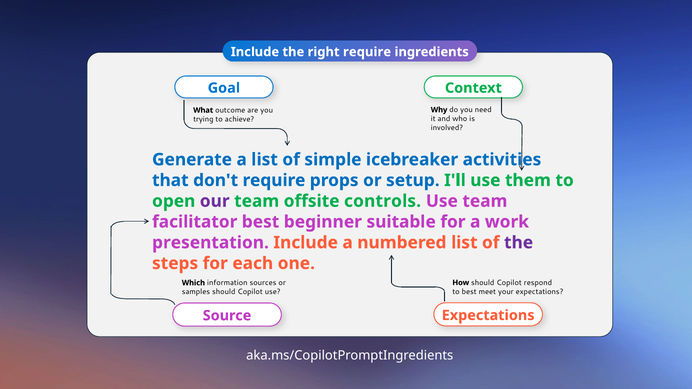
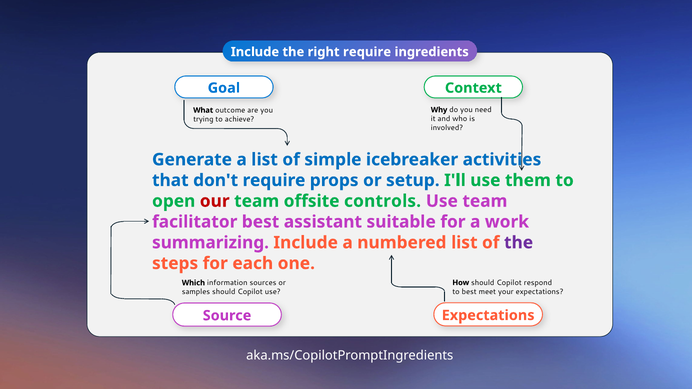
our colour: purple -> red
beginner: beginner -> assistant
presentation: presentation -> summarizing
